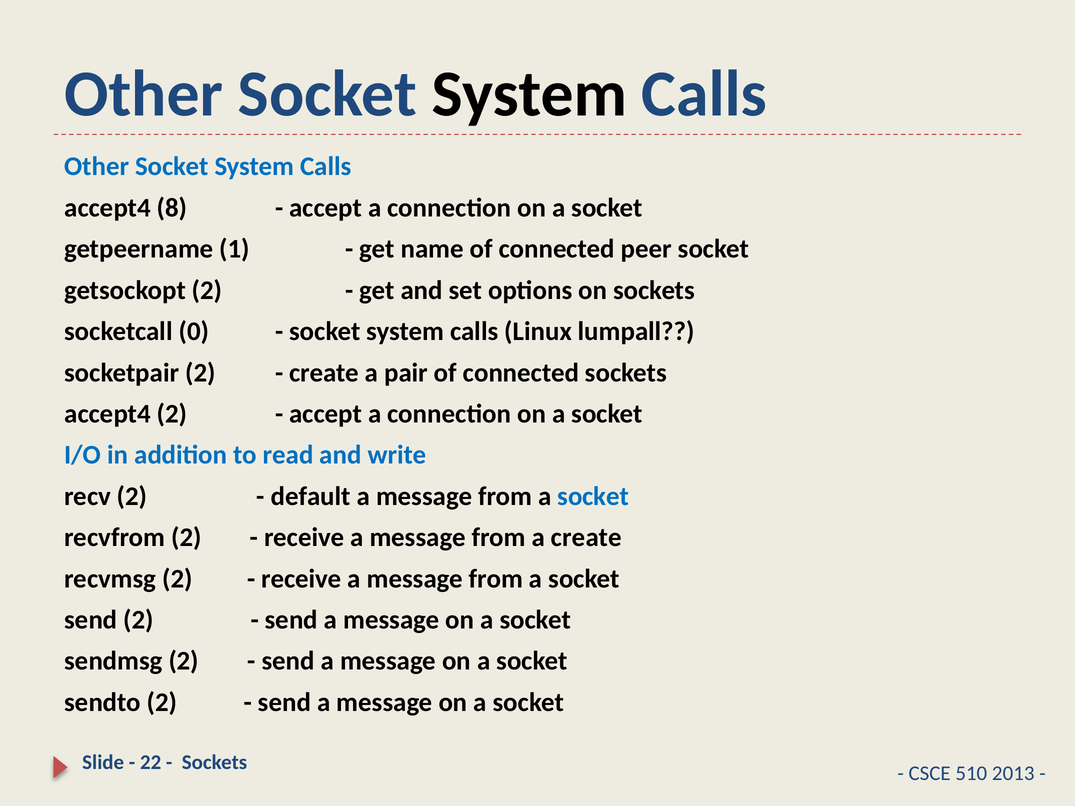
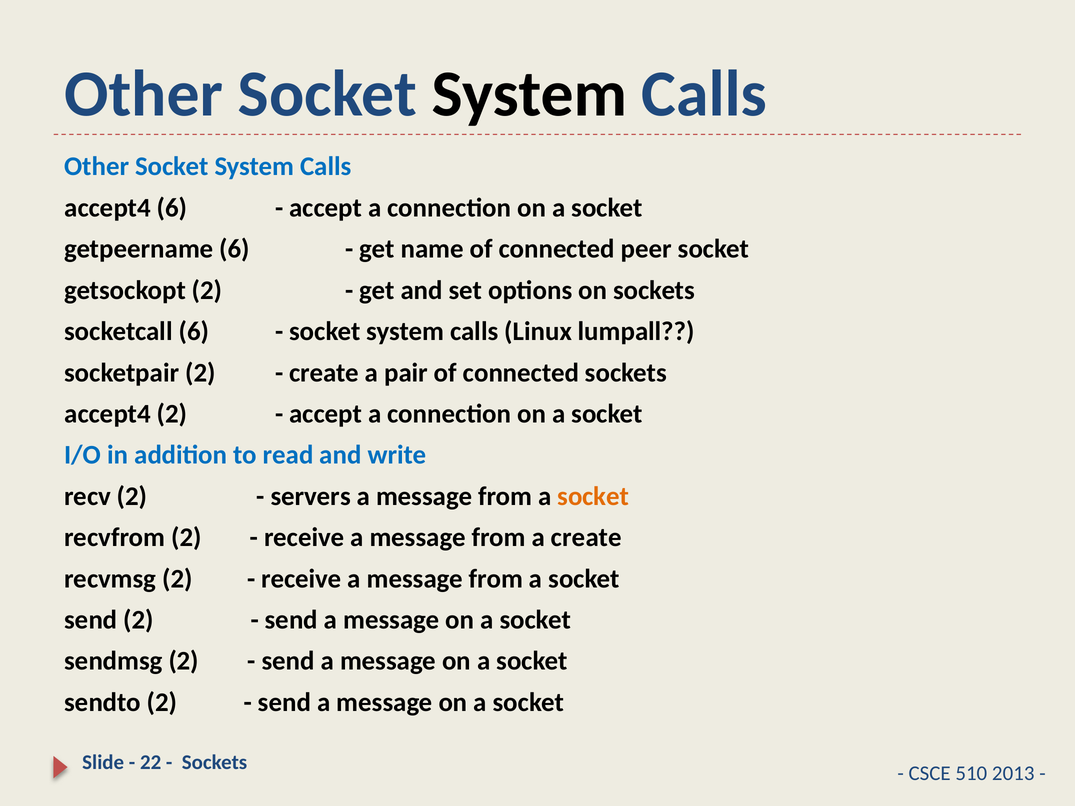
accept4 8: 8 -> 6
getpeername 1: 1 -> 6
socketcall 0: 0 -> 6
default: default -> servers
socket at (593, 496) colour: blue -> orange
